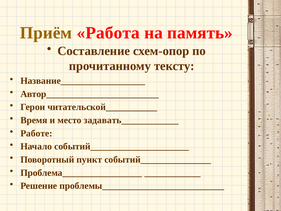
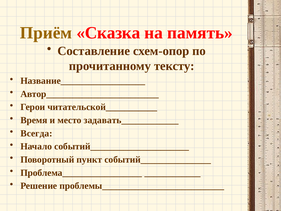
Работа: Работа -> Сказка
Работе: Работе -> Всегда
